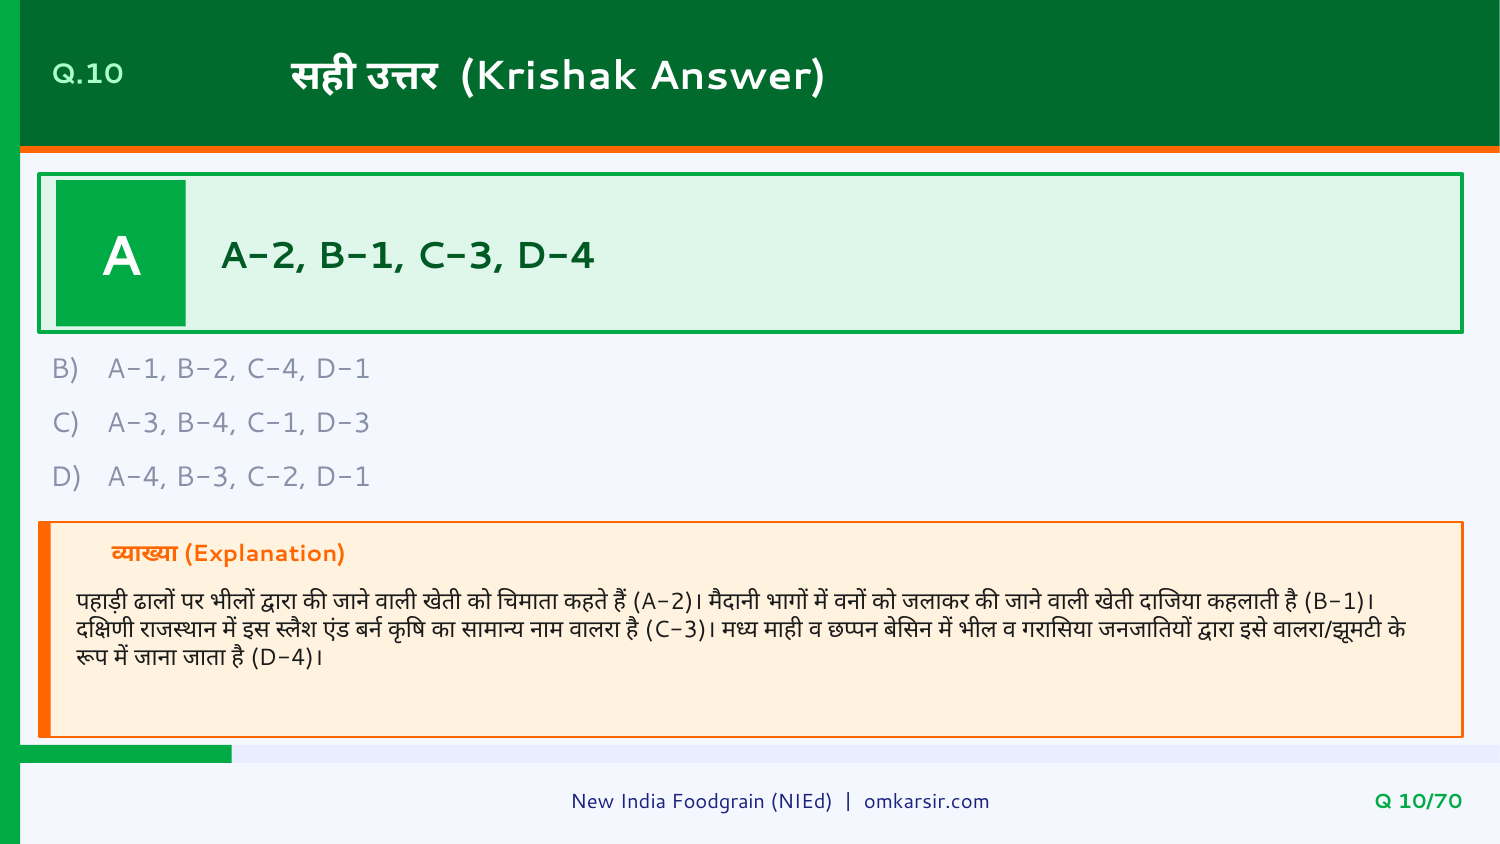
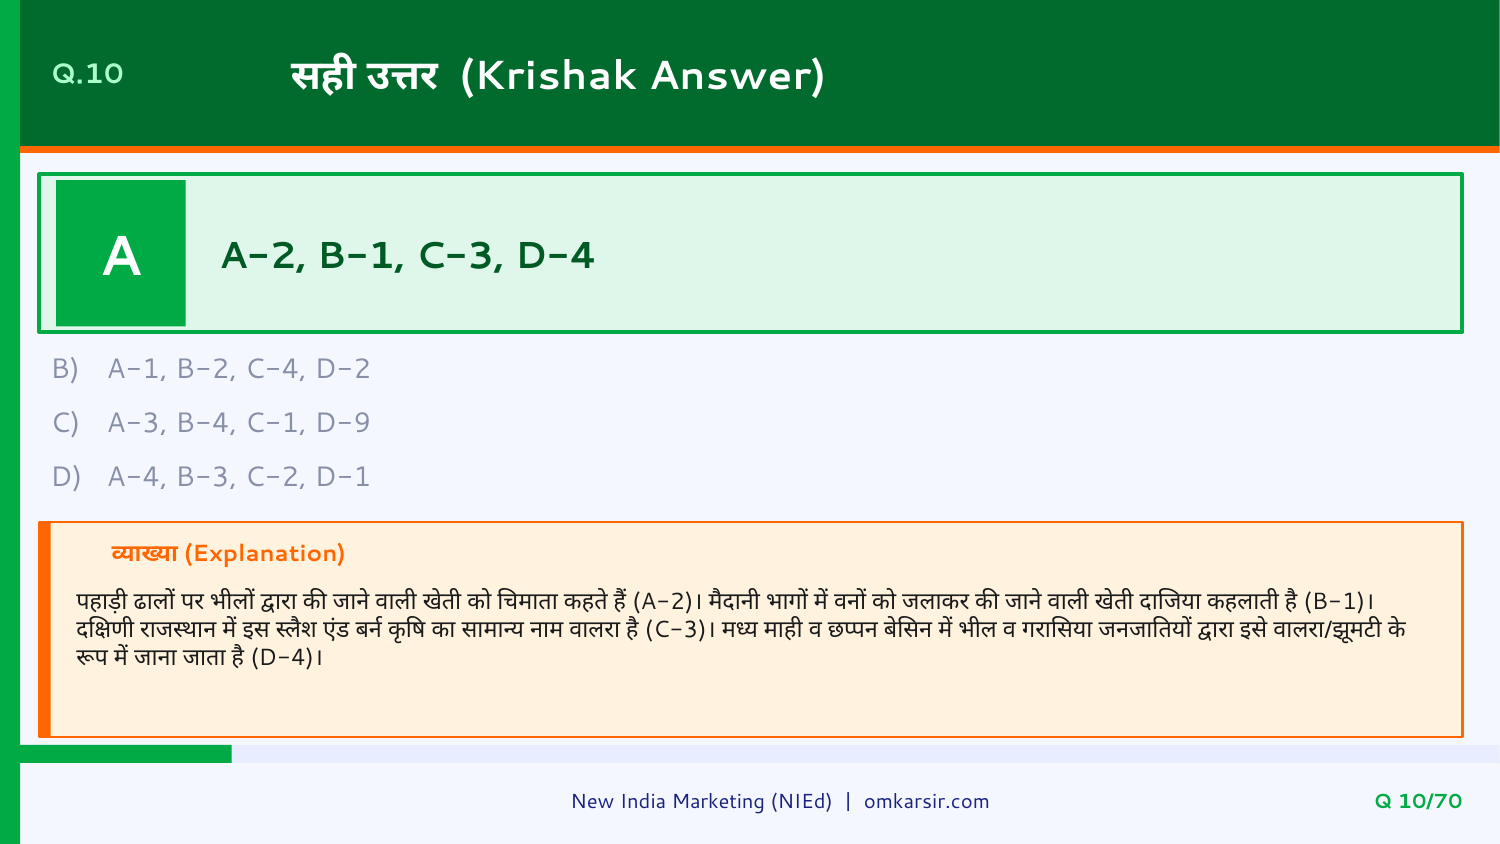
C-4 D-1: D-1 -> D-2
D-3: D-3 -> D-9
Foodgrain: Foodgrain -> Marketing
